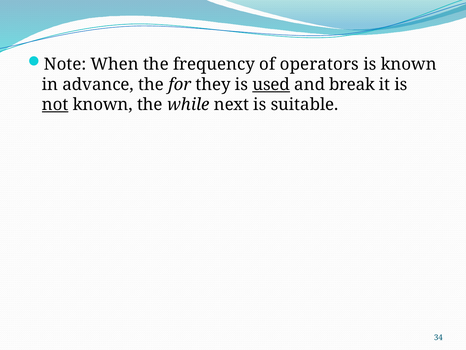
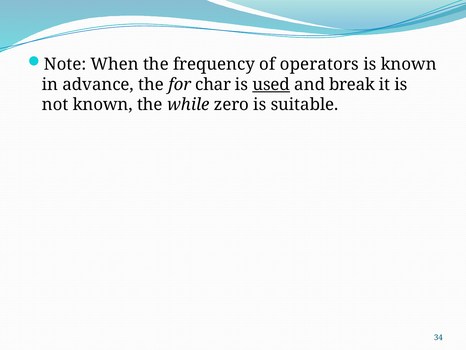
they: they -> char
not underline: present -> none
next: next -> zero
